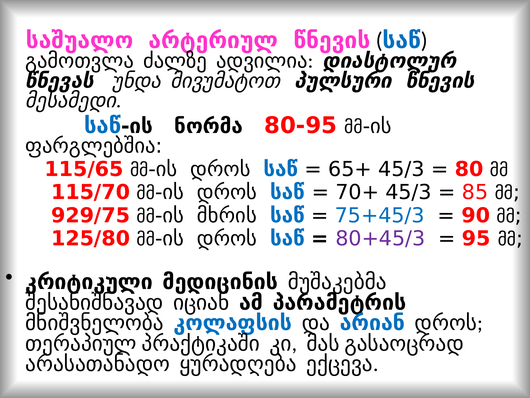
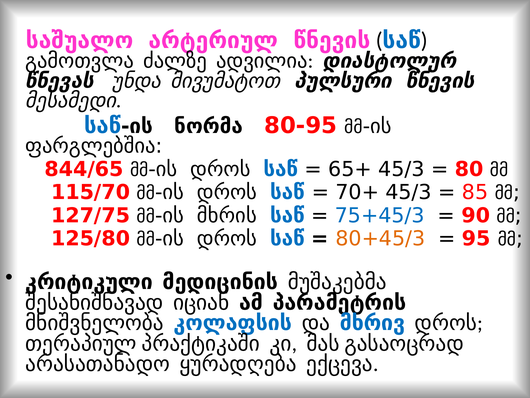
115/65: 115/65 -> 844/65
929/75: 929/75 -> 127/75
80+45/3 colour: purple -> orange
არიან: არიან -> მხრივ
